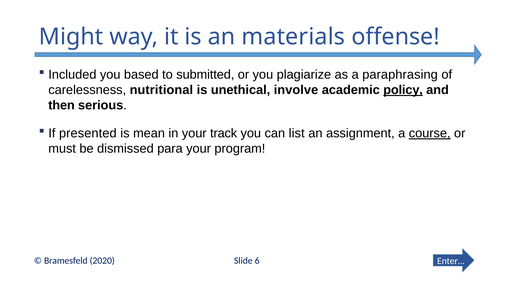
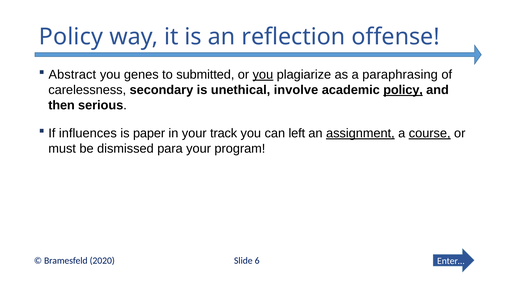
Might at (71, 37): Might -> Policy
materials: materials -> reflection
Included: Included -> Abstract
based: based -> genes
you at (263, 74) underline: none -> present
nutritional: nutritional -> secondary
presented: presented -> influences
mean: mean -> paper
list: list -> left
assignment underline: none -> present
